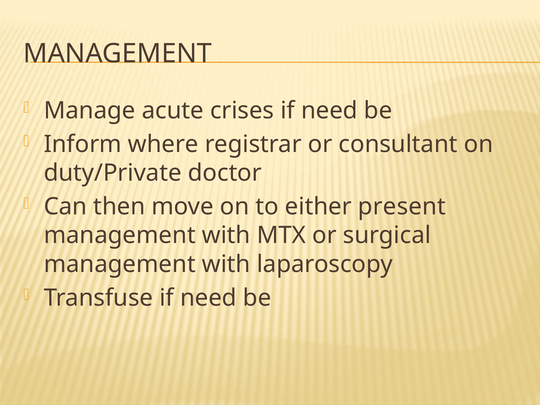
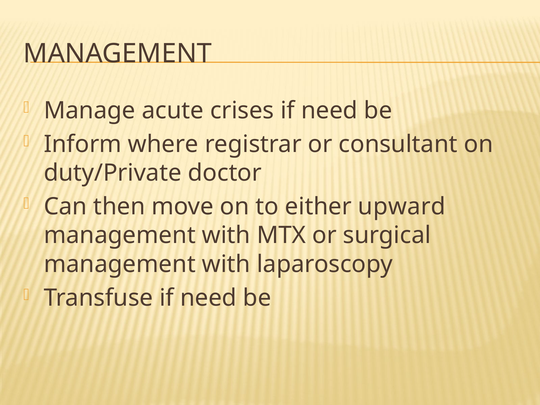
present: present -> upward
